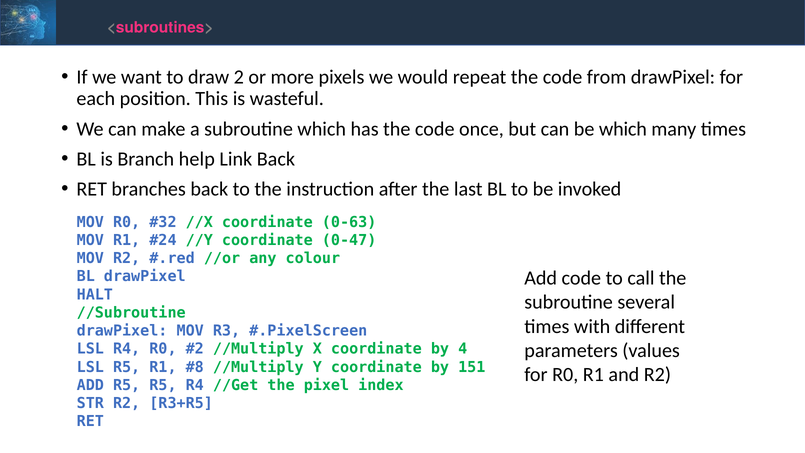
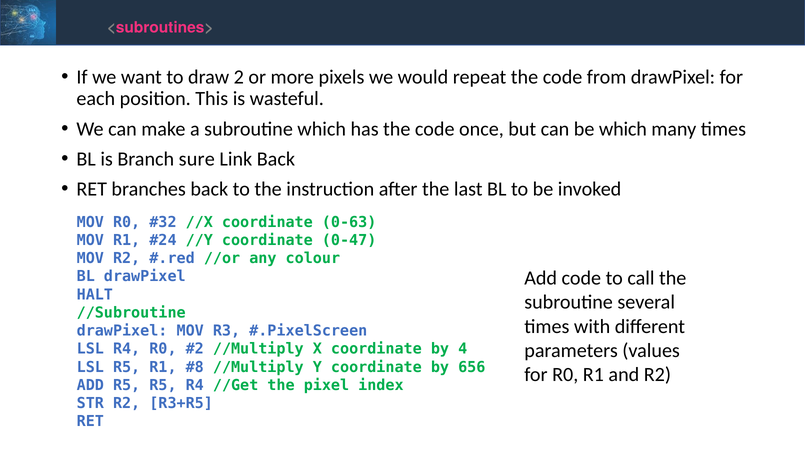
help: help -> sure
151: 151 -> 656
